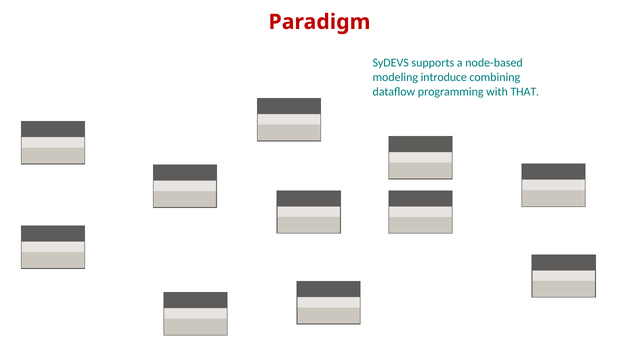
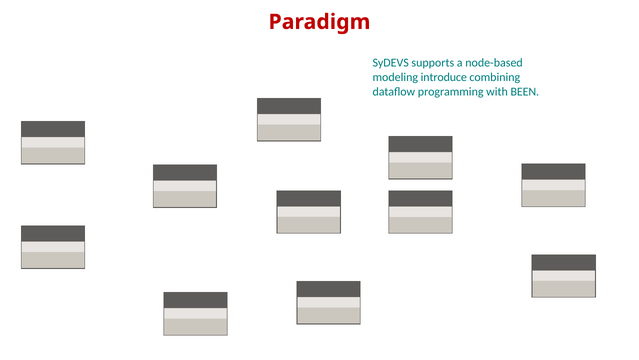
THAT: THAT -> BEEN
